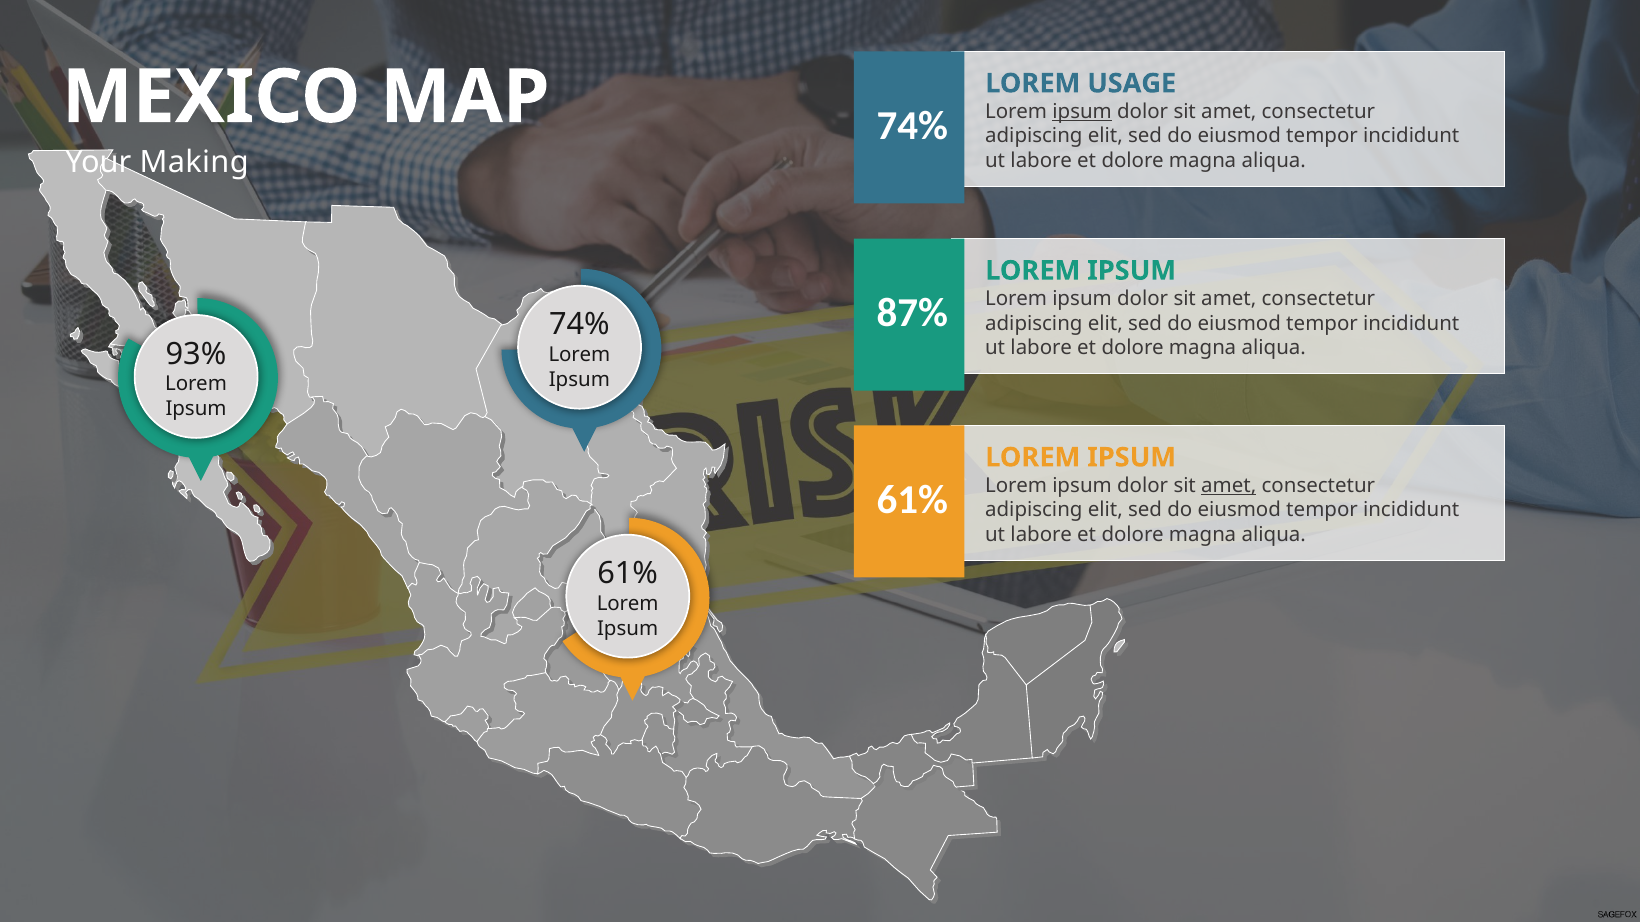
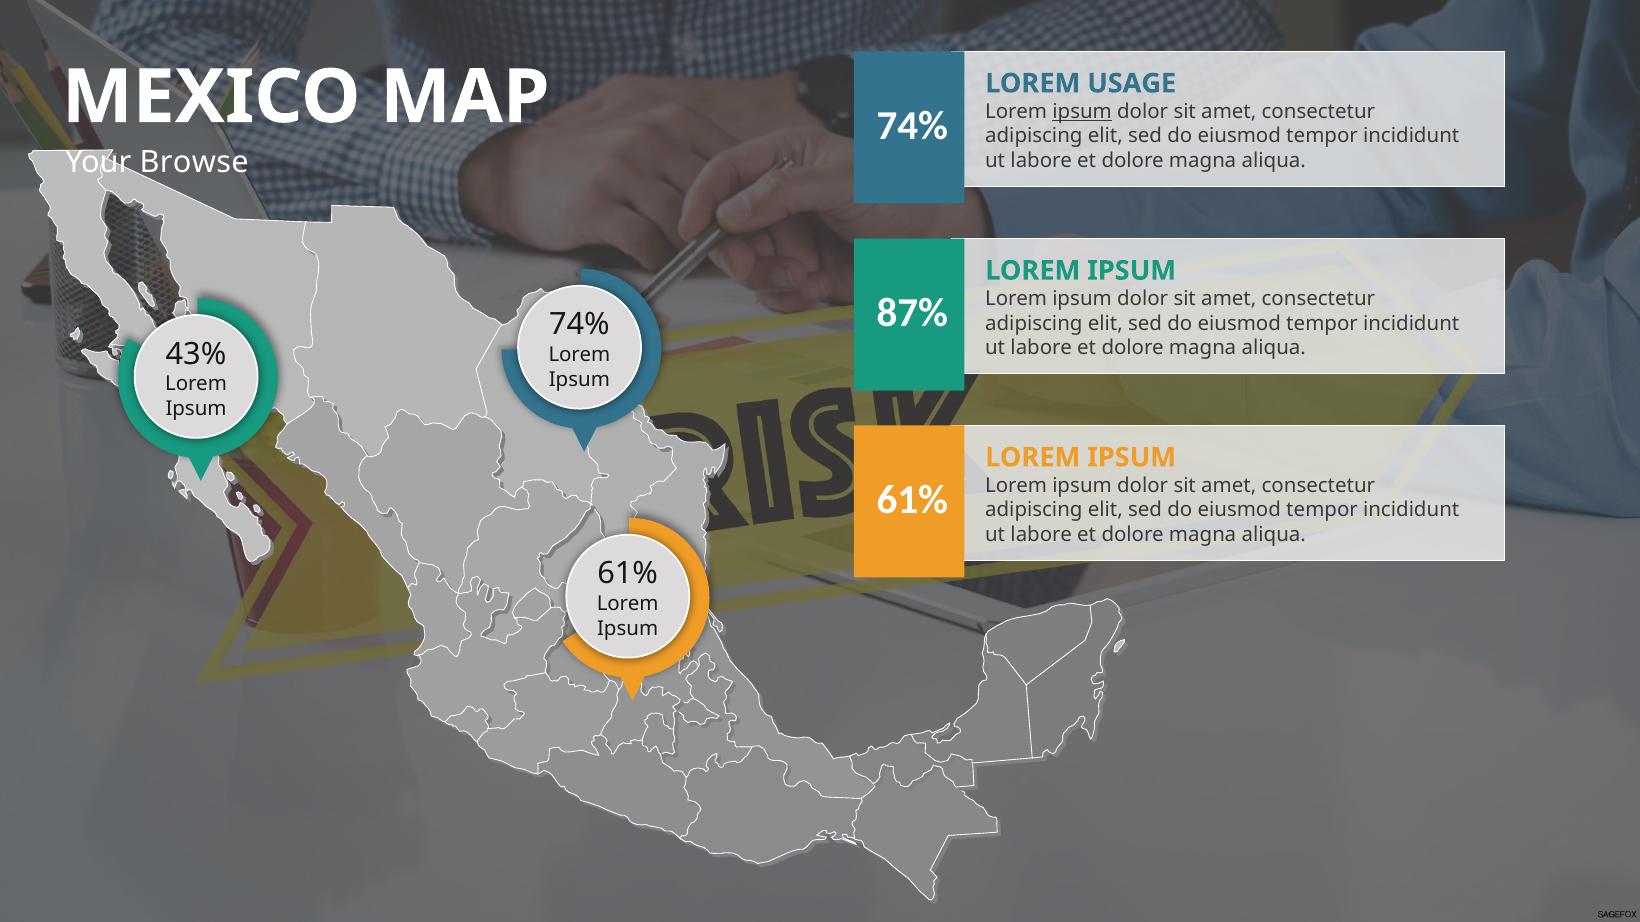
Making: Making -> Browse
93%: 93% -> 43%
amet at (1229, 486) underline: present -> none
